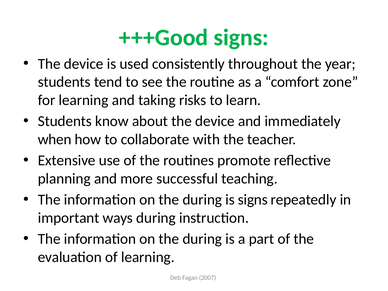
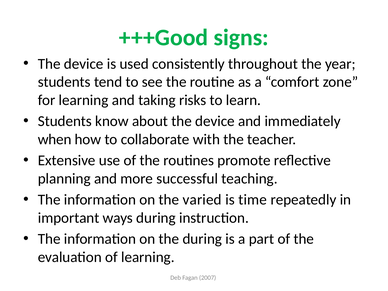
during at (202, 200): during -> varied
is signs: signs -> time
